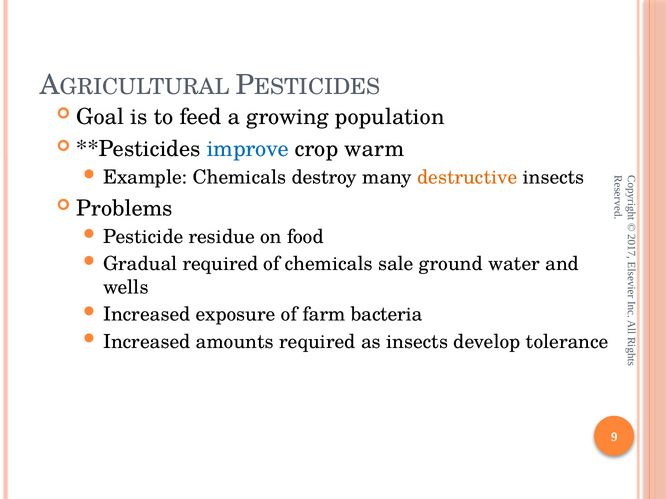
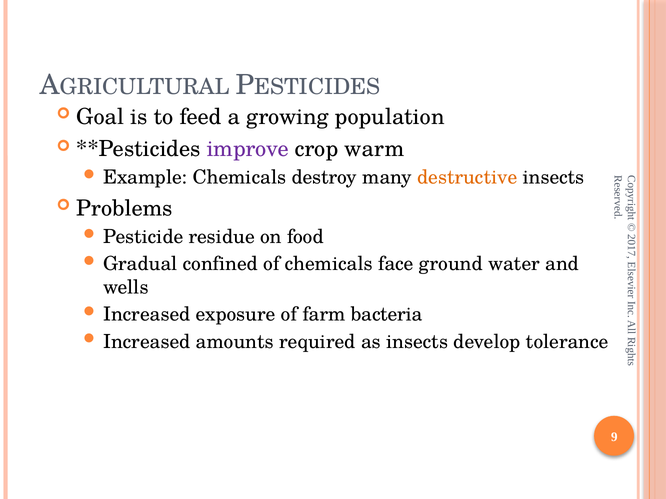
improve colour: blue -> purple
Gradual required: required -> confined
sale: sale -> face
